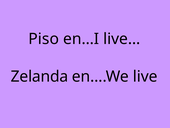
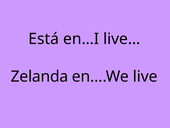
Piso: Piso -> Está
